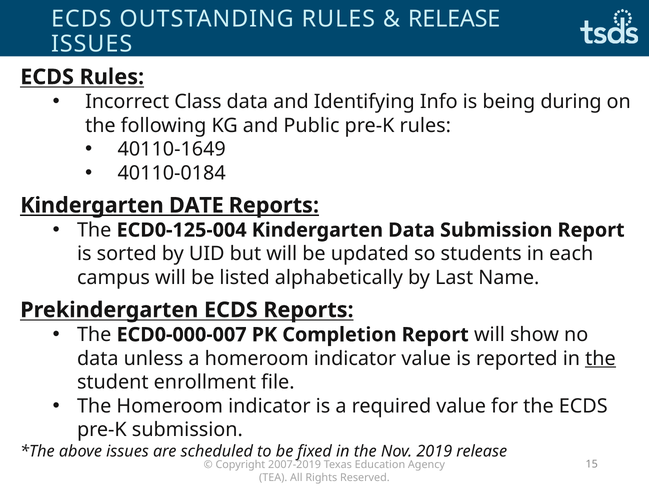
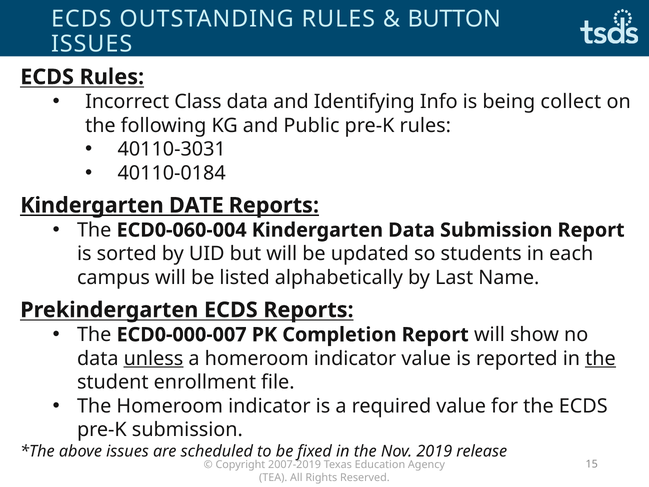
RELEASE at (454, 19): RELEASE -> BUTTON
during: during -> collect
40110-1649: 40110-1649 -> 40110-3031
ECD0-125-004: ECD0-125-004 -> ECD0-060-004
unless underline: none -> present
